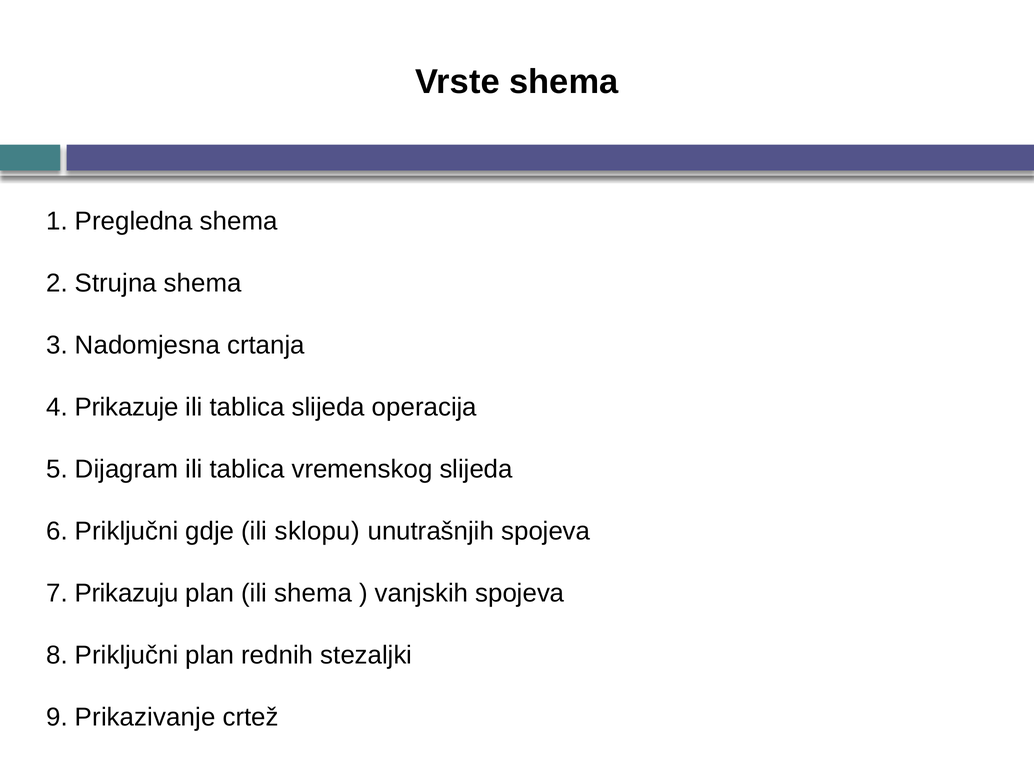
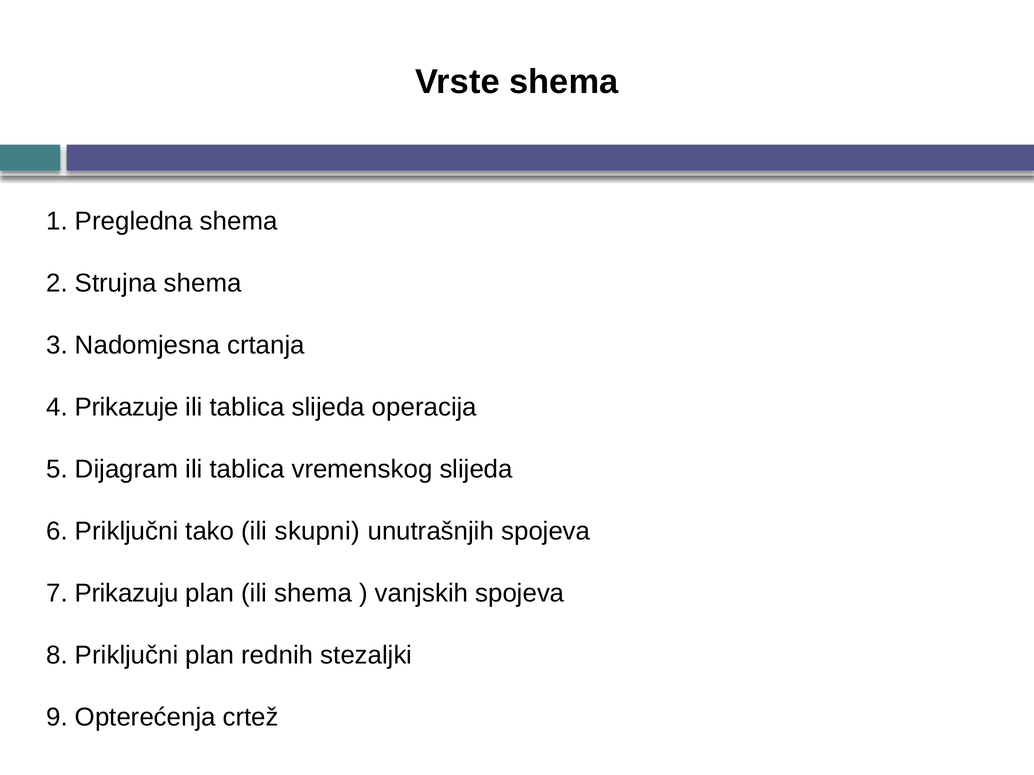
gdje: gdje -> tako
sklopu: sklopu -> skupni
Prikazivanje: Prikazivanje -> Opterećenja
